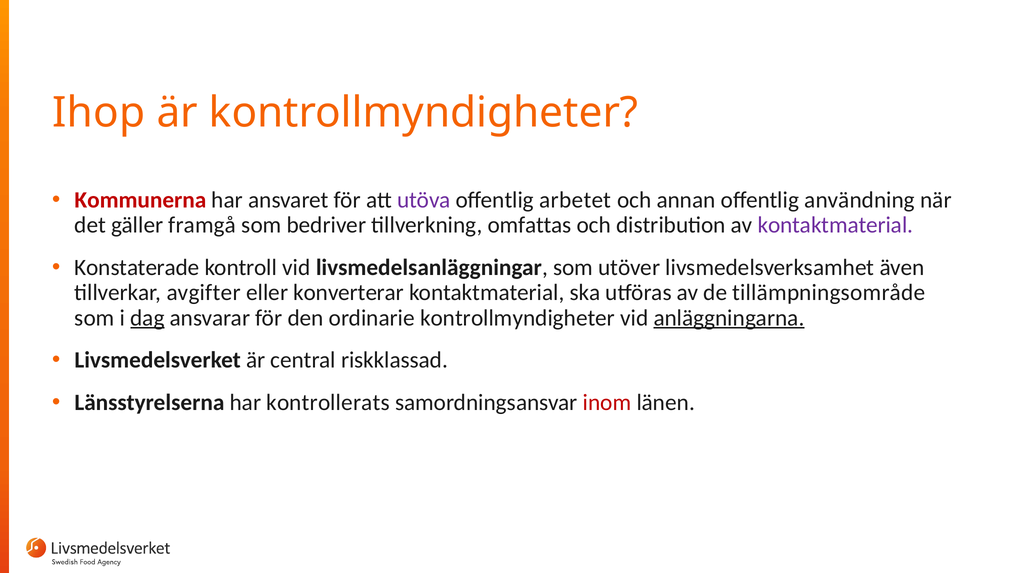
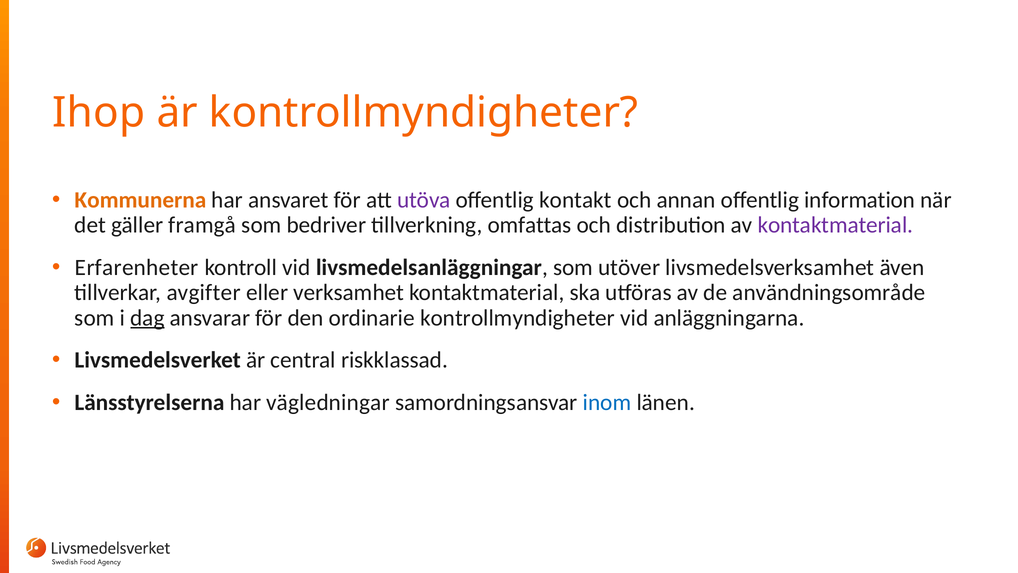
Kommunerna colour: red -> orange
arbetet: arbetet -> kontakt
användning: användning -> information
Konstaterade: Konstaterade -> Erfarenheter
konverterar: konverterar -> verksamhet
tillämpningsområde: tillämpningsområde -> användningsområde
anläggningarna underline: present -> none
kontrollerats: kontrollerats -> vägledningar
inom colour: red -> blue
